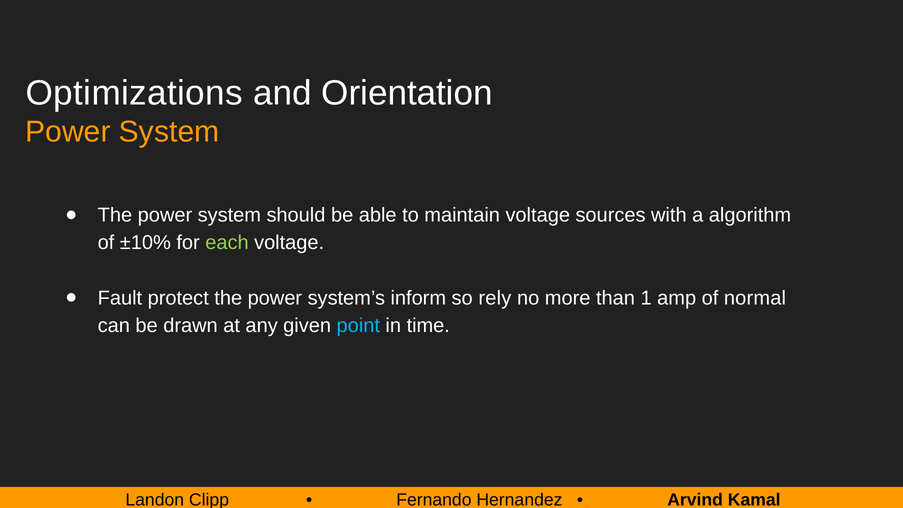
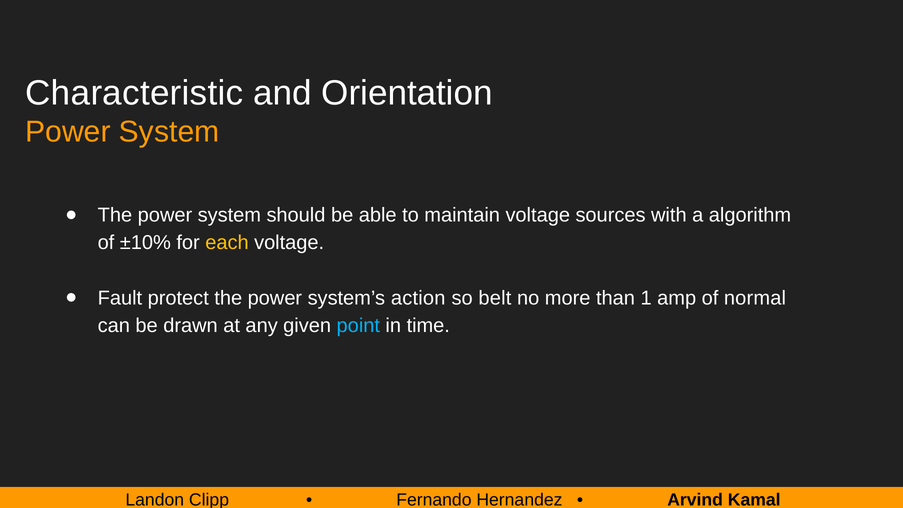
Optimizations: Optimizations -> Characteristic
each colour: light green -> yellow
inform: inform -> action
rely: rely -> belt
